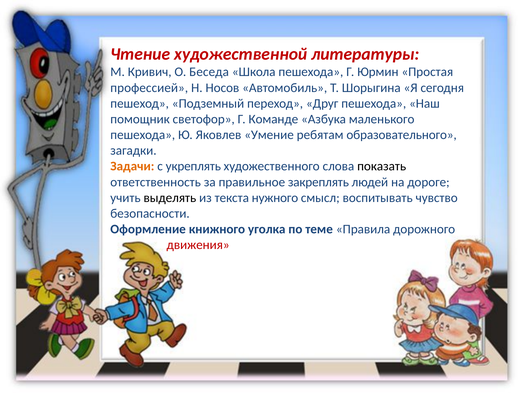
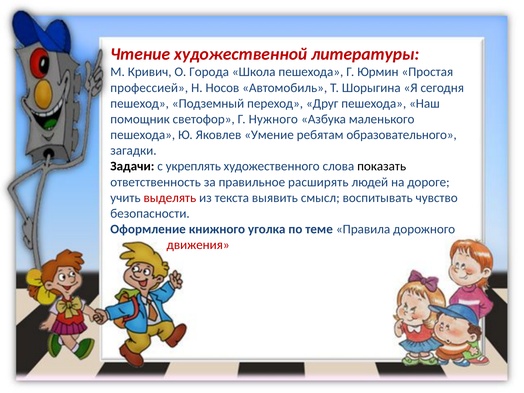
Беседа: Беседа -> Города
Команде: Команде -> Нужного
Задачи colour: orange -> black
закреплять: закреплять -> расширять
выделять colour: black -> red
нужного: нужного -> выявить
